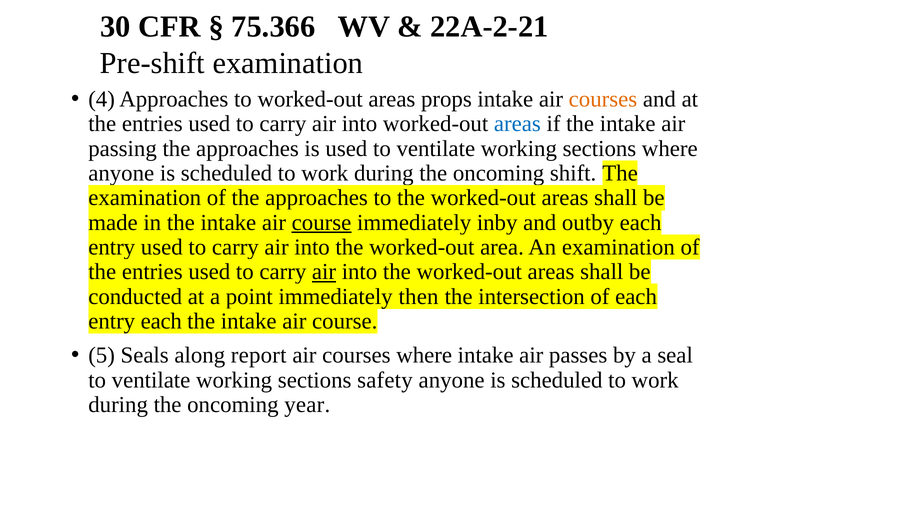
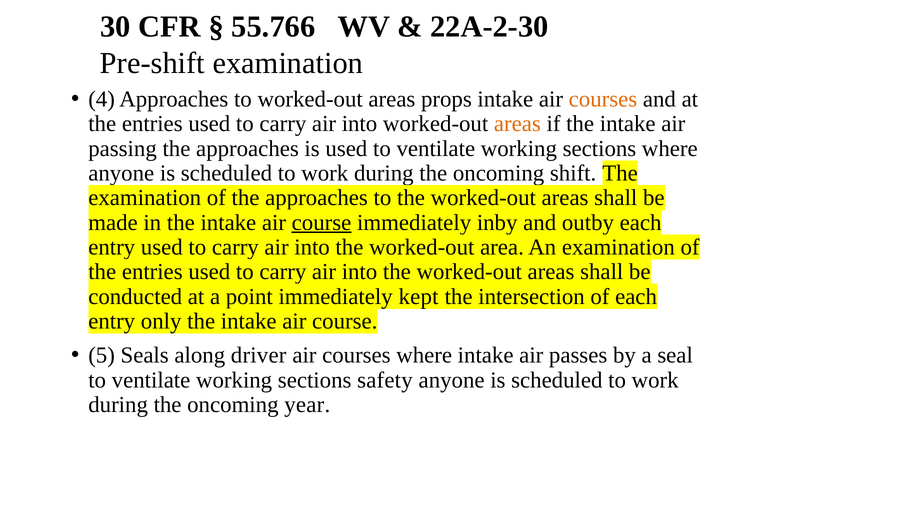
75.366: 75.366 -> 55.766
22A-2-21: 22A-2-21 -> 22A-2-30
areas at (517, 124) colour: blue -> orange
air at (324, 272) underline: present -> none
then: then -> kept
entry each: each -> only
along report: report -> driver
